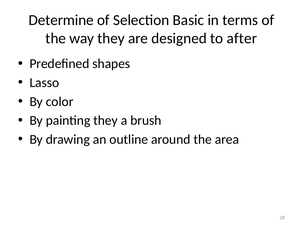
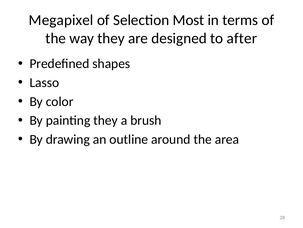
Determine: Determine -> Megapixel
Basic: Basic -> Most
